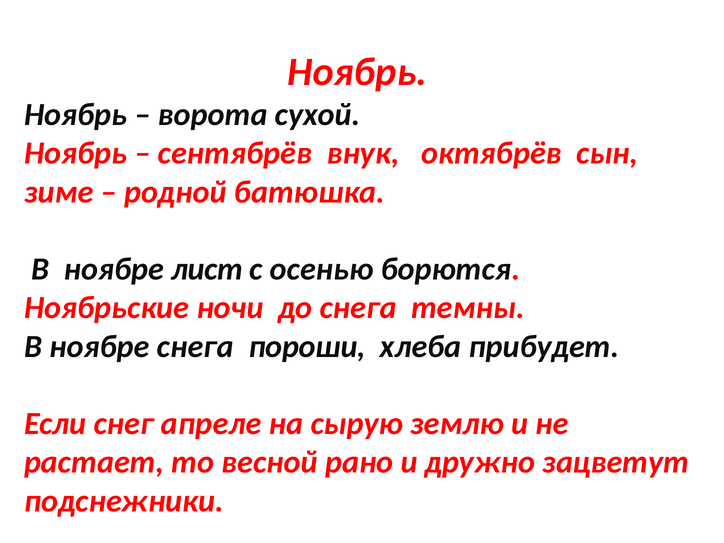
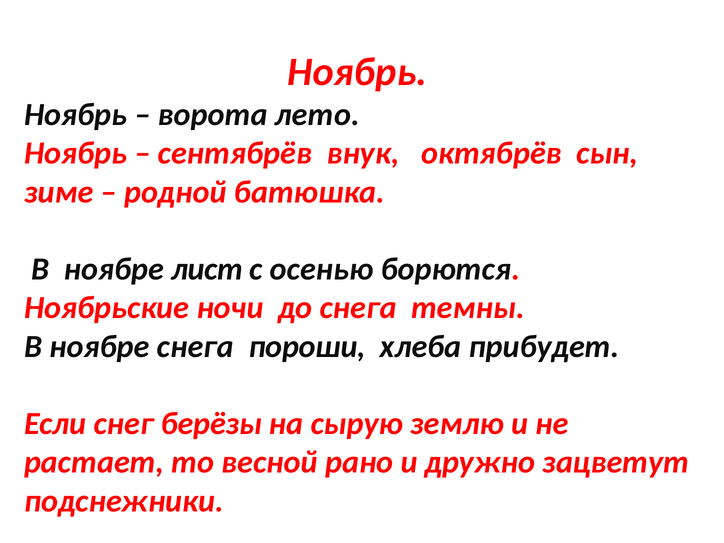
сухой: сухой -> лето
апреле: апреле -> берёзы
